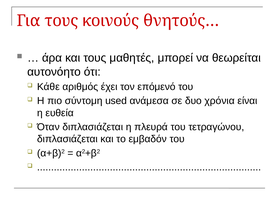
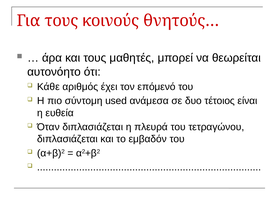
χρόνια: χρόνια -> τέτοιος
